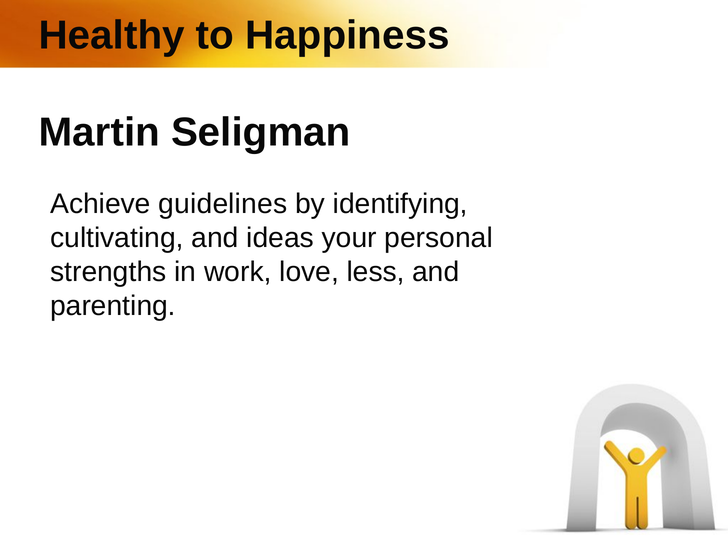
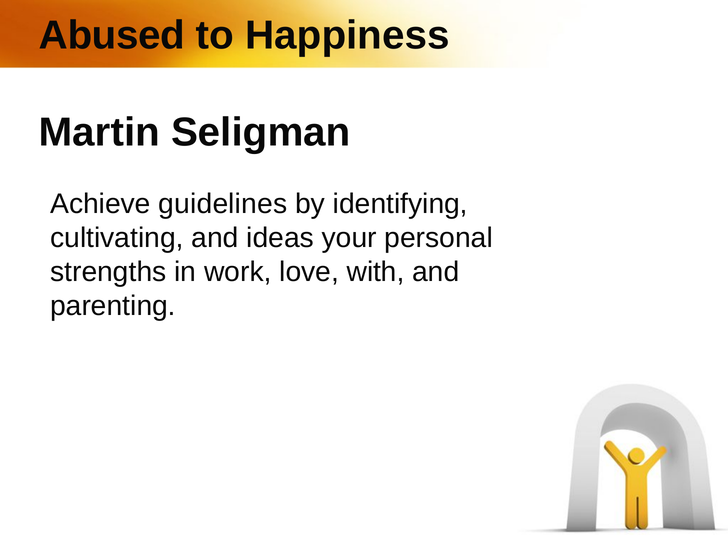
Healthy: Healthy -> Abused
less: less -> with
